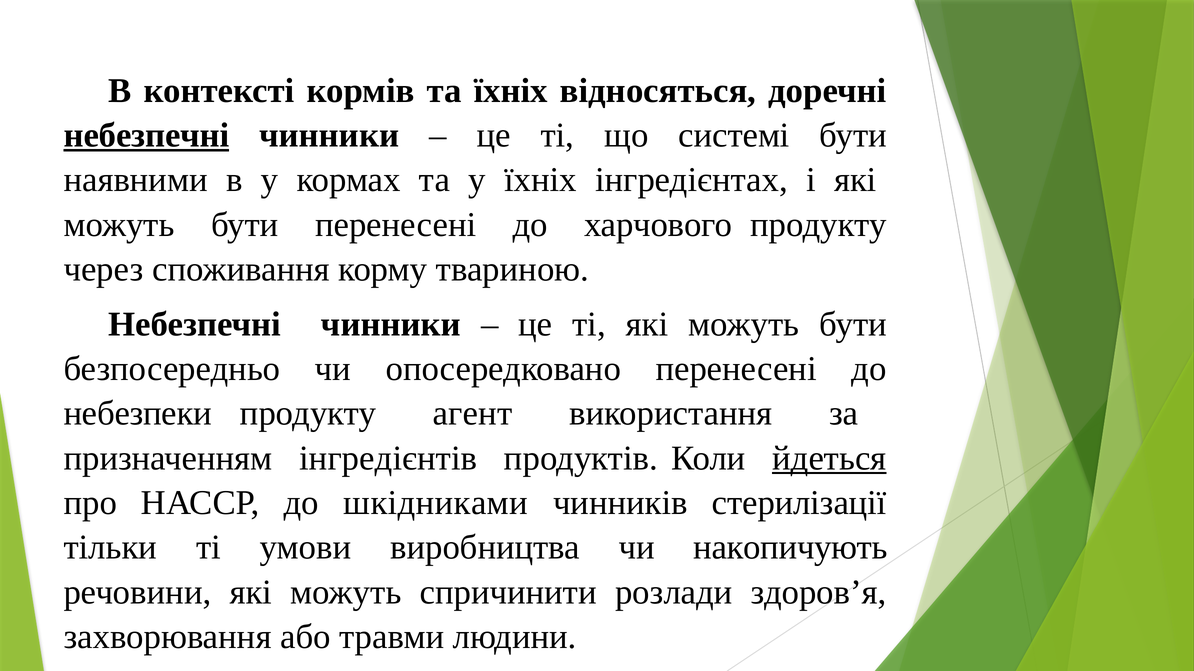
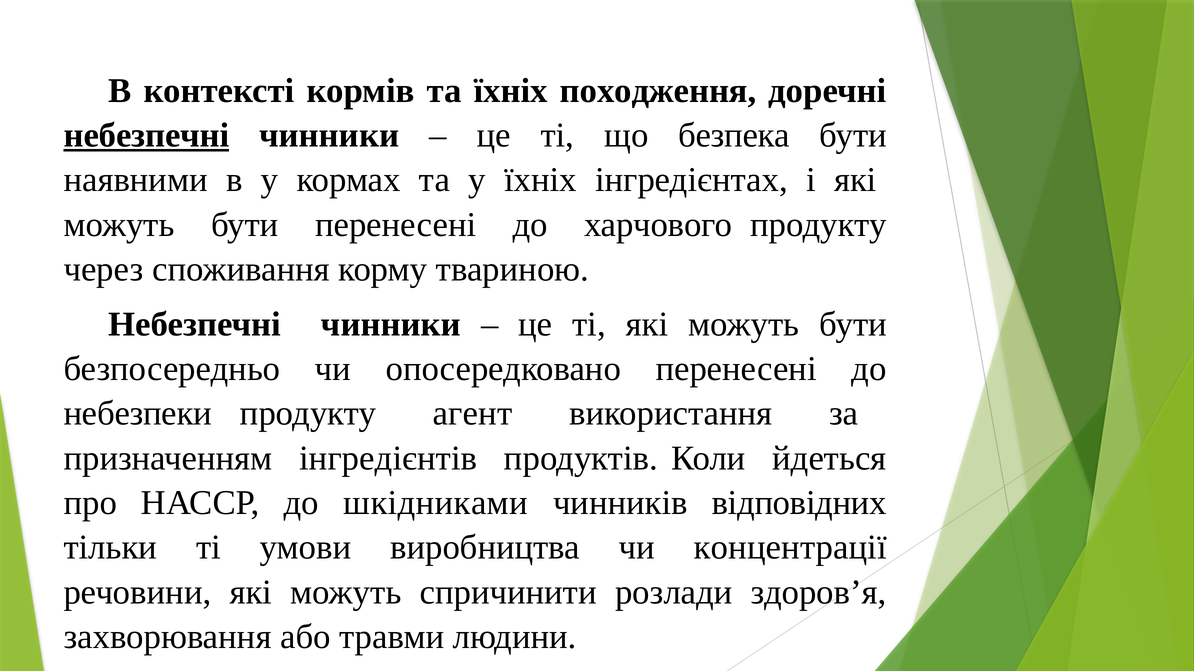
відносяться: відносяться -> походження
системі: системі -> безпека
йдеться underline: present -> none
стерилізації: стерилізації -> відповідних
накопичують: накопичують -> концентрації
